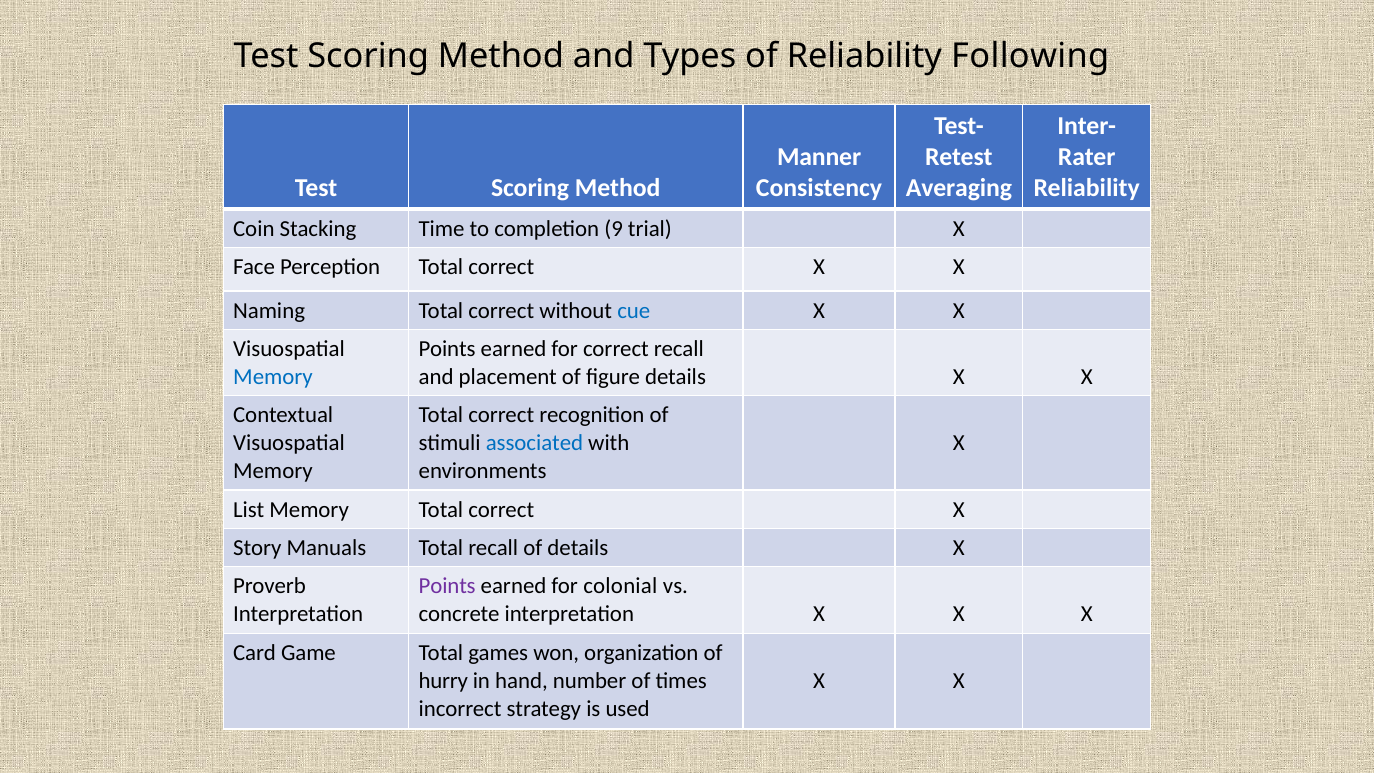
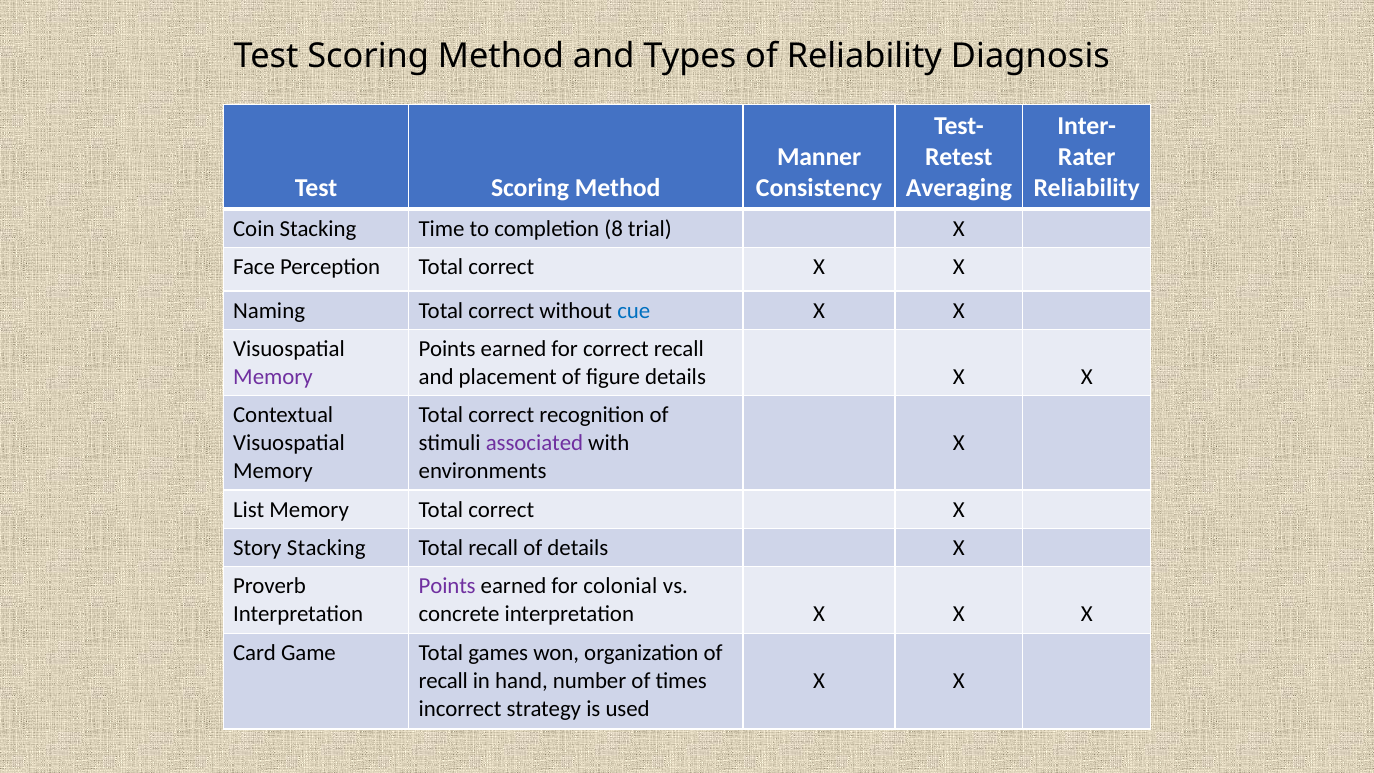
Following: Following -> Diagnosis
9: 9 -> 8
Memory at (273, 377) colour: blue -> purple
associated colour: blue -> purple
Story Manuals: Manuals -> Stacking
hurry at (443, 680): hurry -> recall
